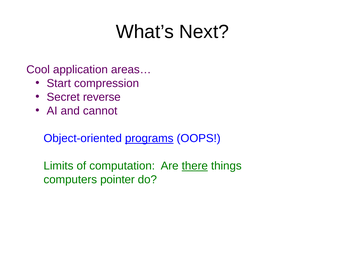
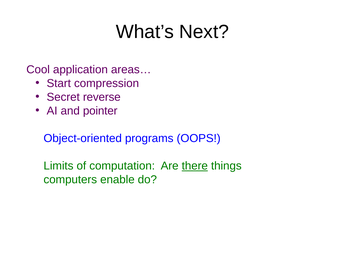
cannot: cannot -> pointer
programs underline: present -> none
pointer: pointer -> enable
